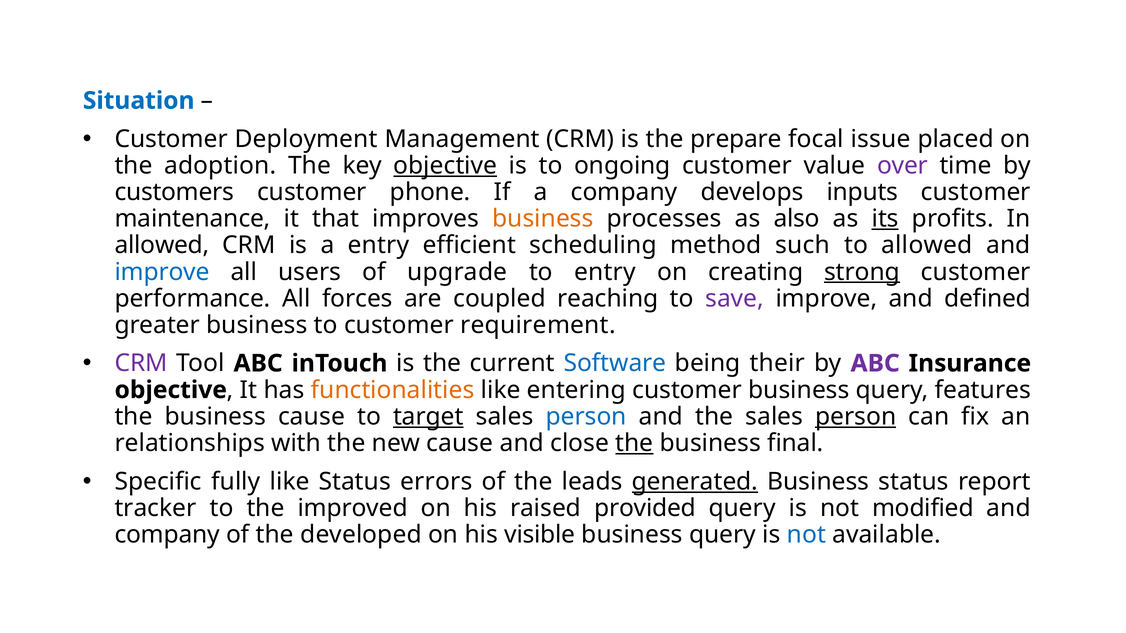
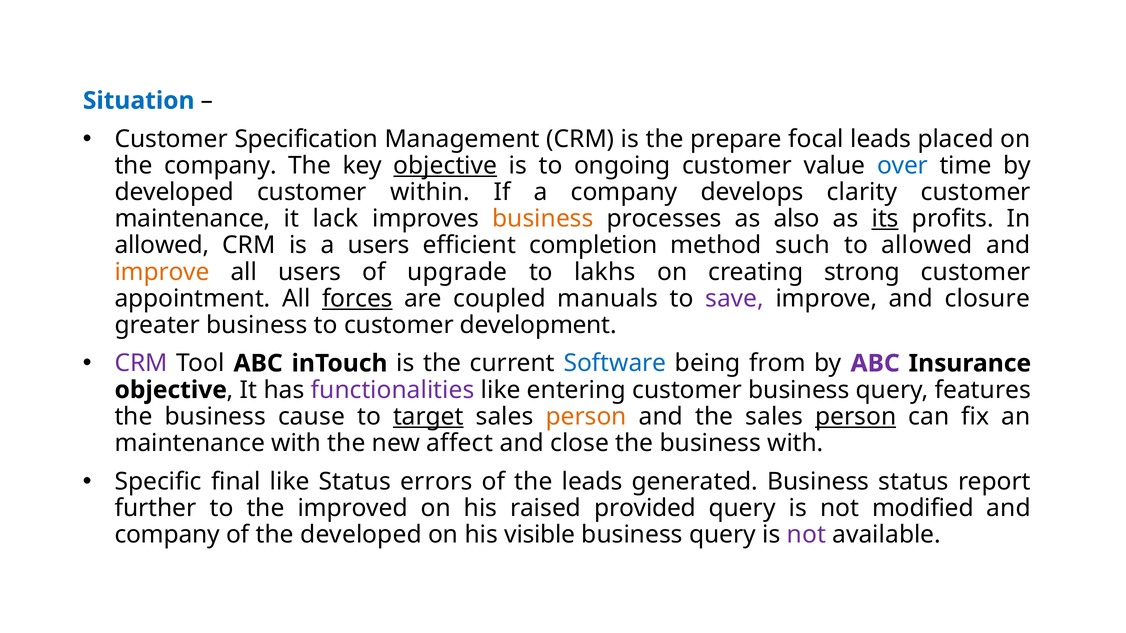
Deployment: Deployment -> Specification
focal issue: issue -> leads
the adoption: adoption -> company
over colour: purple -> blue
customers at (174, 192): customers -> developed
phone: phone -> within
inputs: inputs -> clarity
that: that -> lack
a entry: entry -> users
scheduling: scheduling -> completion
improve at (162, 272) colour: blue -> orange
to entry: entry -> lakhs
strong underline: present -> none
performance: performance -> appointment
forces underline: none -> present
reaching: reaching -> manuals
defined: defined -> closure
requirement: requirement -> development
their: their -> from
functionalities colour: orange -> purple
person at (586, 417) colour: blue -> orange
relationships at (190, 443): relationships -> maintenance
new cause: cause -> affect
the at (634, 443) underline: present -> none
business final: final -> with
fully: fully -> final
generated underline: present -> none
tracker: tracker -> further
not at (806, 535) colour: blue -> purple
